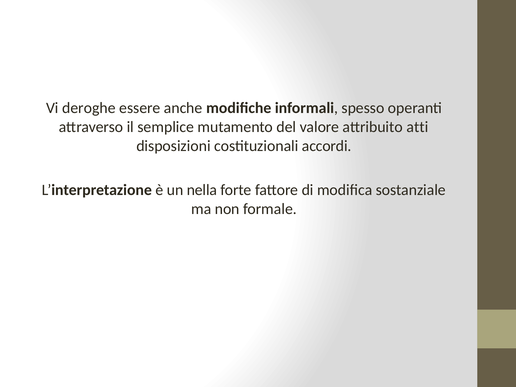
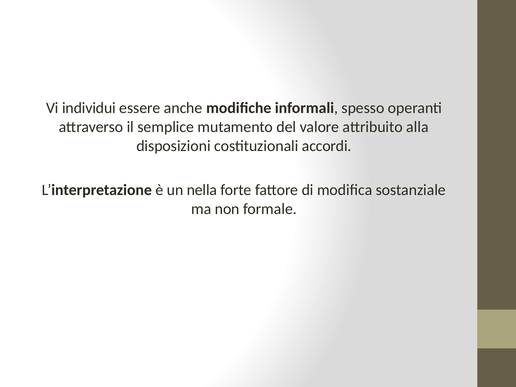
deroghe: deroghe -> individui
atti: atti -> alla
